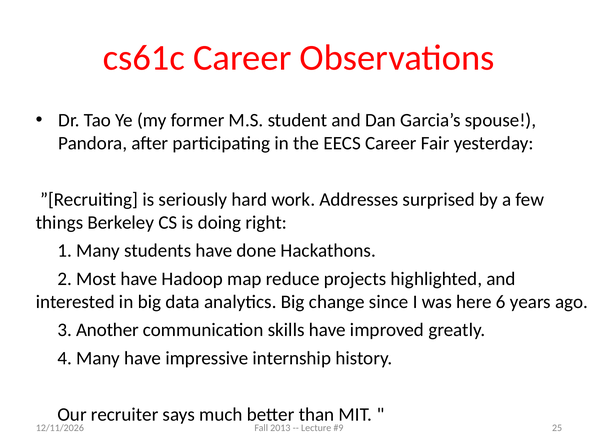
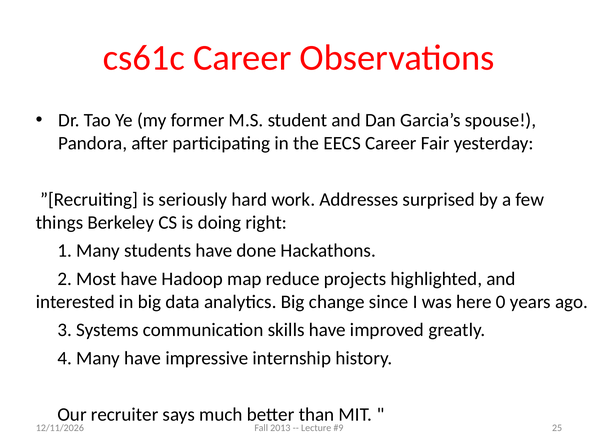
6: 6 -> 0
Another: Another -> Systems
